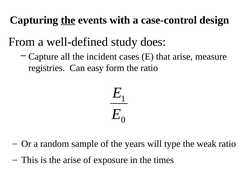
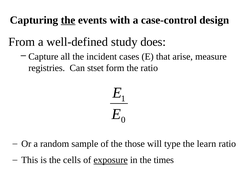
easy: easy -> stset
years: years -> those
weak: weak -> learn
the arise: arise -> cells
exposure underline: none -> present
